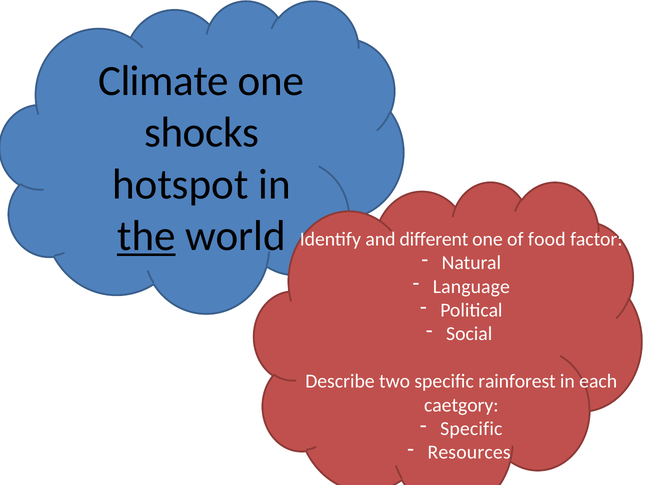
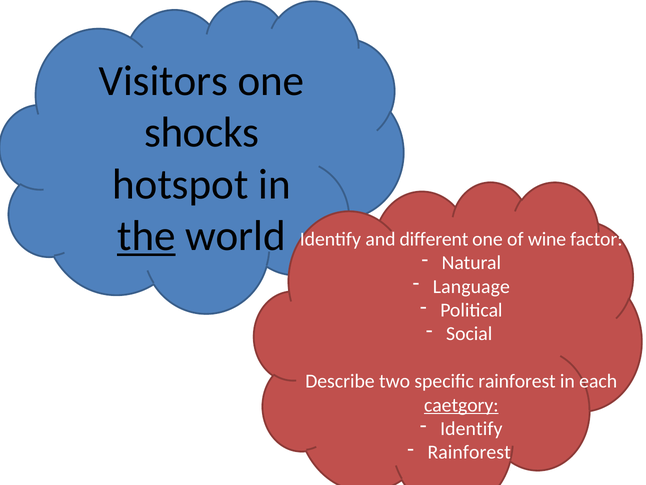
Climate: Climate -> Visitors
food: food -> wine
caetgory underline: none -> present
Specific at (471, 428): Specific -> Identify
Resources at (469, 452): Resources -> Rainforest
